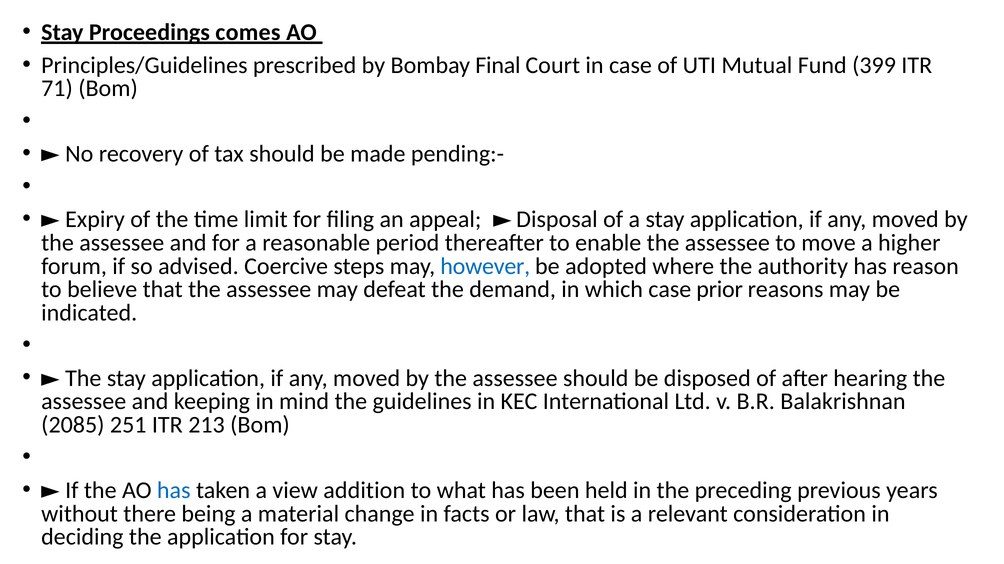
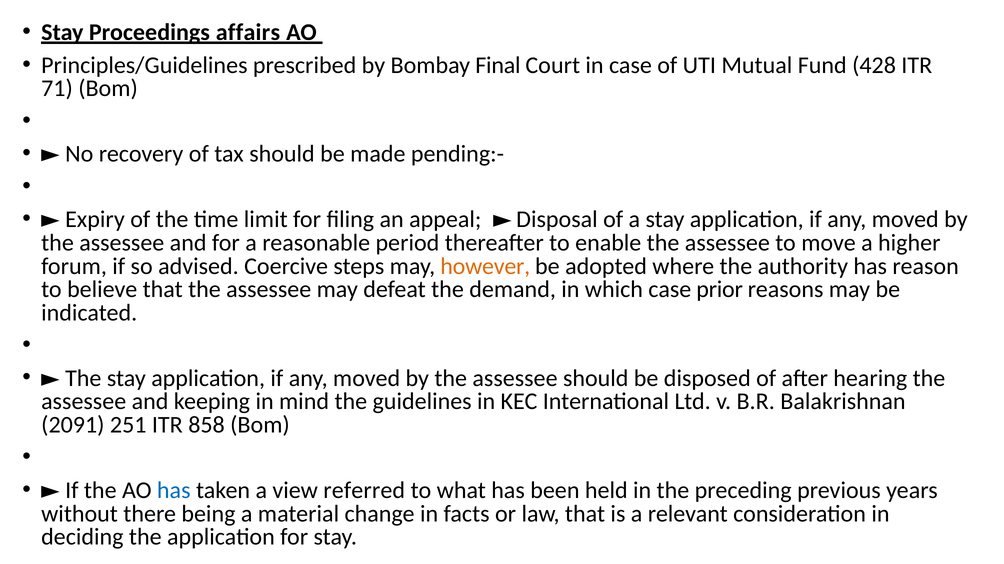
comes: comes -> affairs
399: 399 -> 428
however colour: blue -> orange
2085: 2085 -> 2091
213: 213 -> 858
addition: addition -> referred
